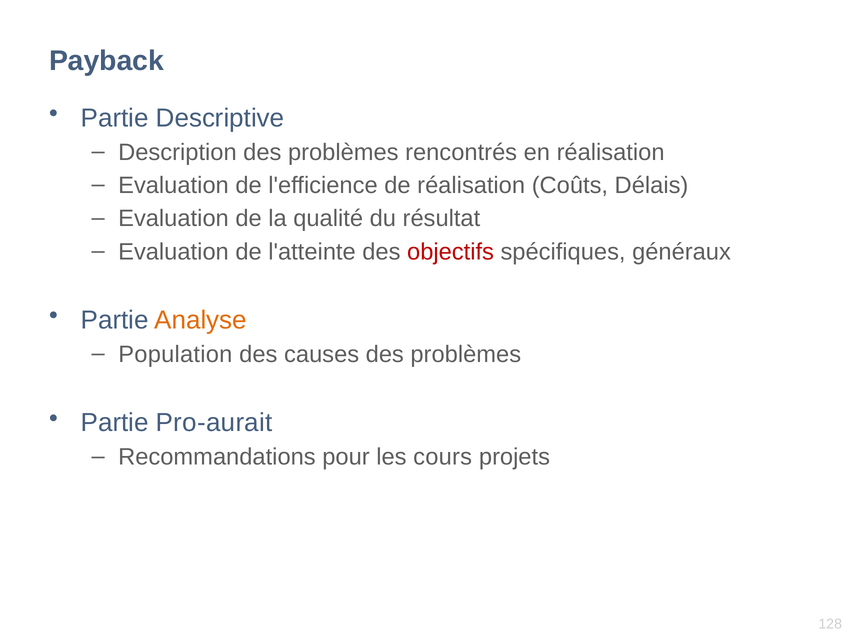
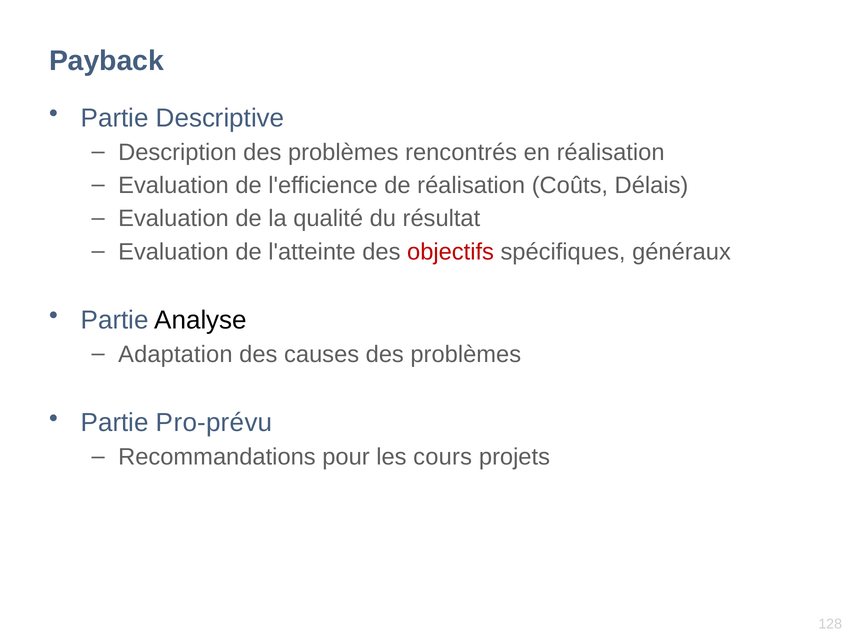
Analyse colour: orange -> black
Population: Population -> Adaptation
Pro-aurait: Pro-aurait -> Pro-prévu
